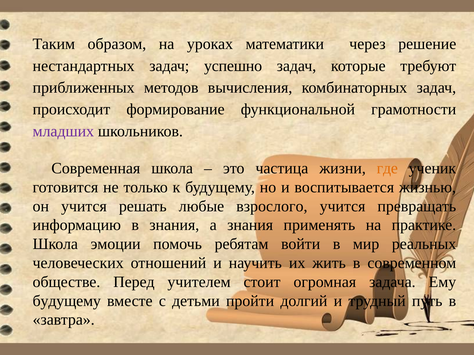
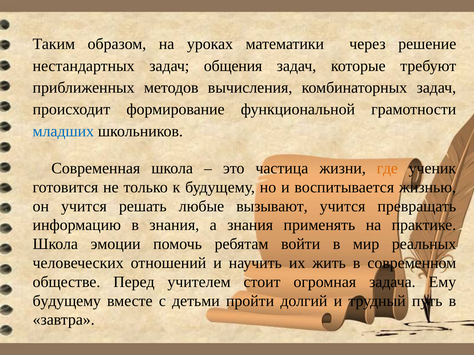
успешно: успешно -> общения
младших colour: purple -> blue
взрослого: взрослого -> вызывают
